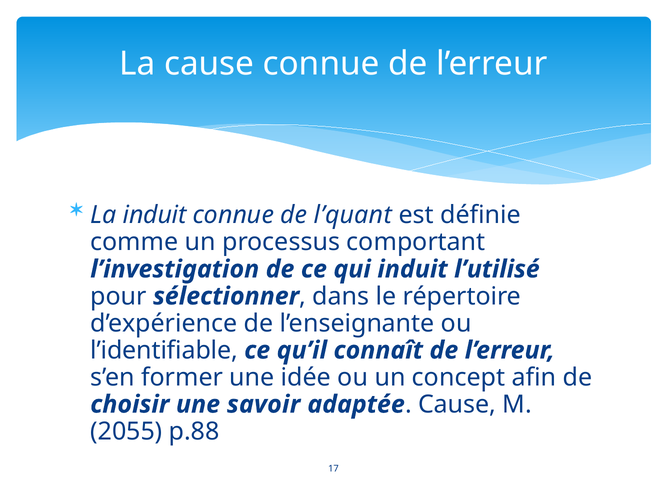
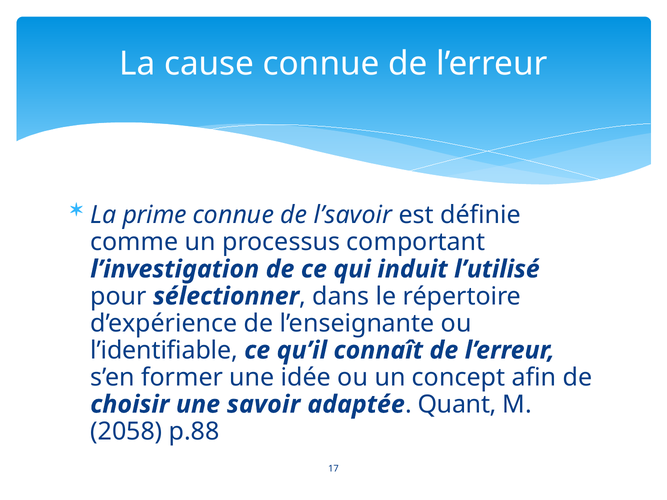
La induit: induit -> prime
l’quant: l’quant -> l’savoir
Cause at (457, 405): Cause -> Quant
2055: 2055 -> 2058
